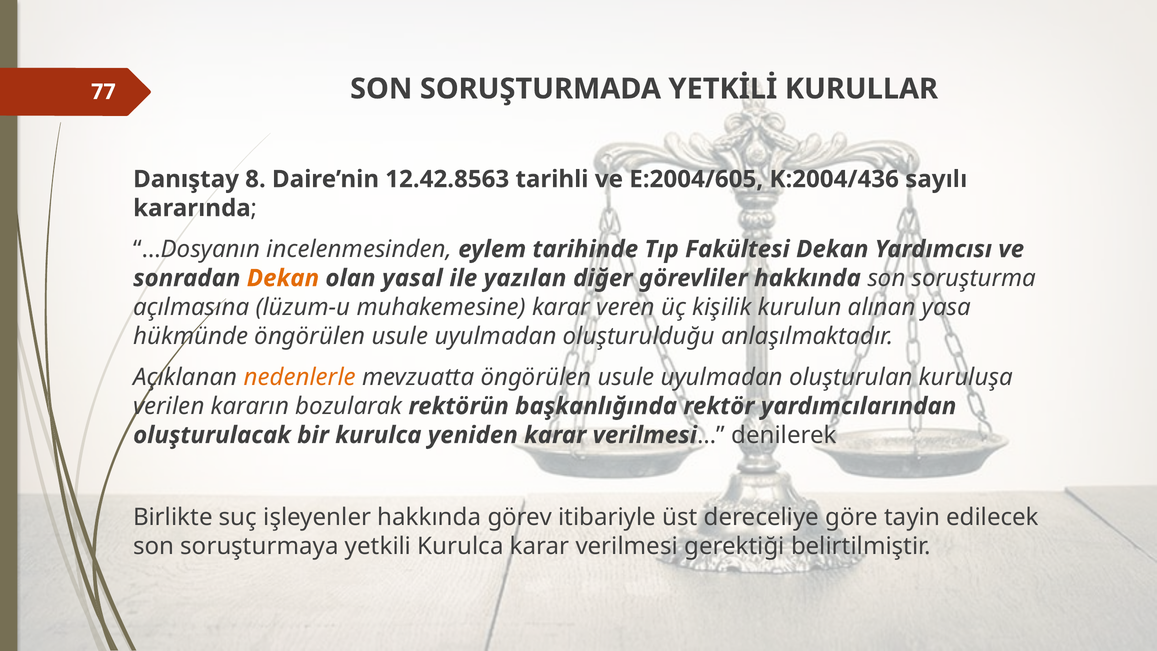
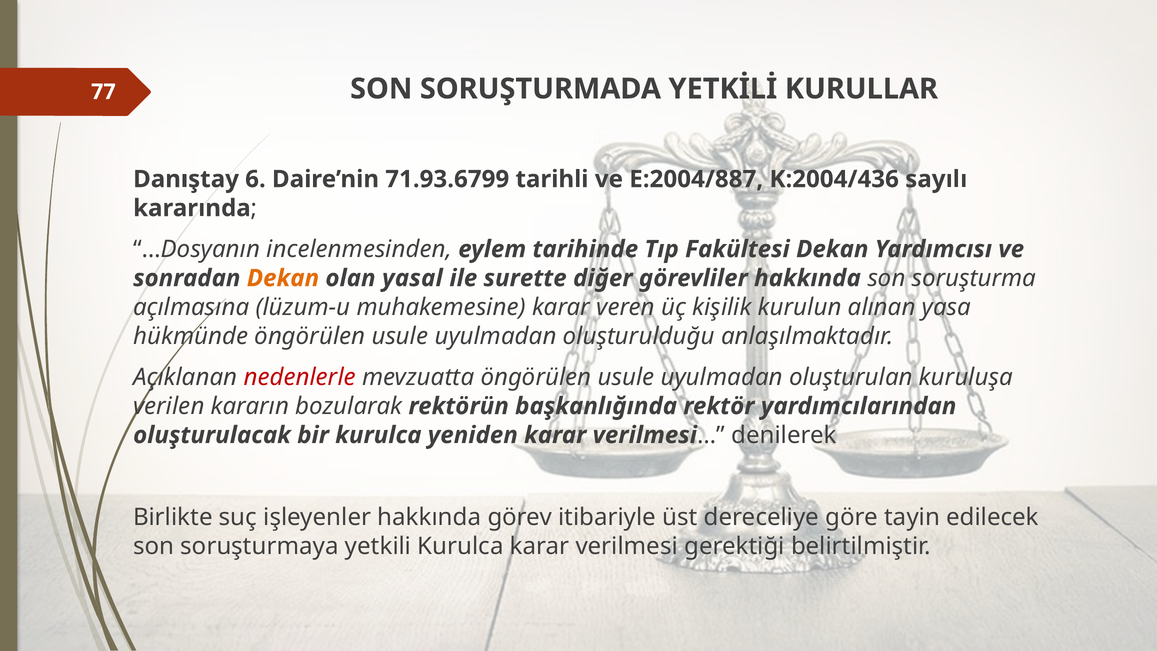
8: 8 -> 6
12.42.8563: 12.42.8563 -> 71.93.6799
E:2004/605: E:2004/605 -> E:2004/887
yazılan: yazılan -> surette
nedenlerle colour: orange -> red
